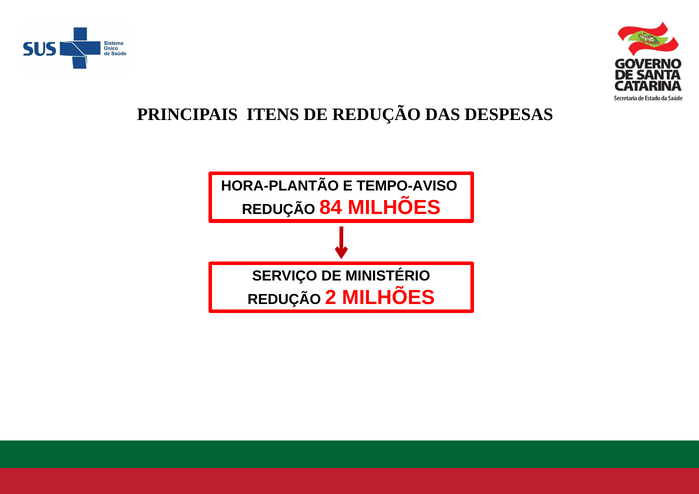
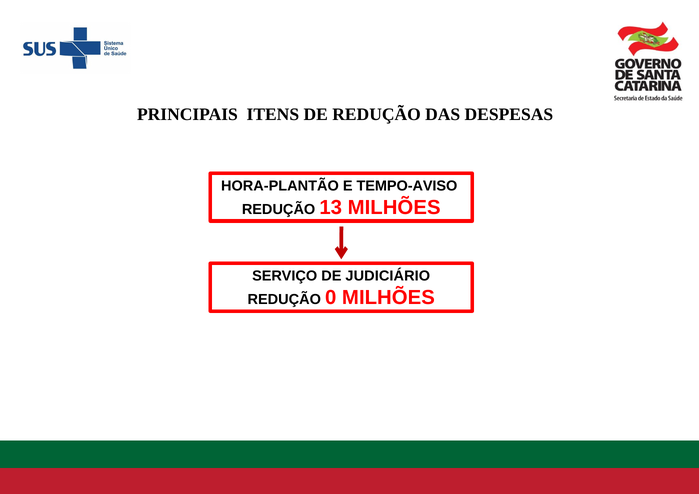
84: 84 -> 13
MINISTÉRIO: MINISTÉRIO -> JUDICIÁRIO
2: 2 -> 0
